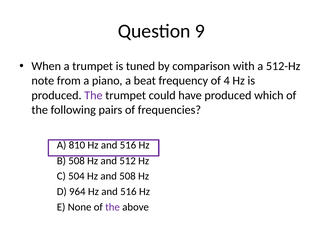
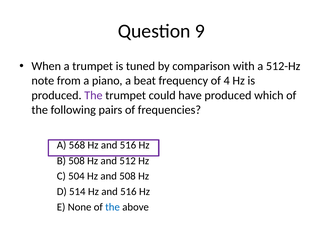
810: 810 -> 568
964: 964 -> 514
the at (113, 207) colour: purple -> blue
